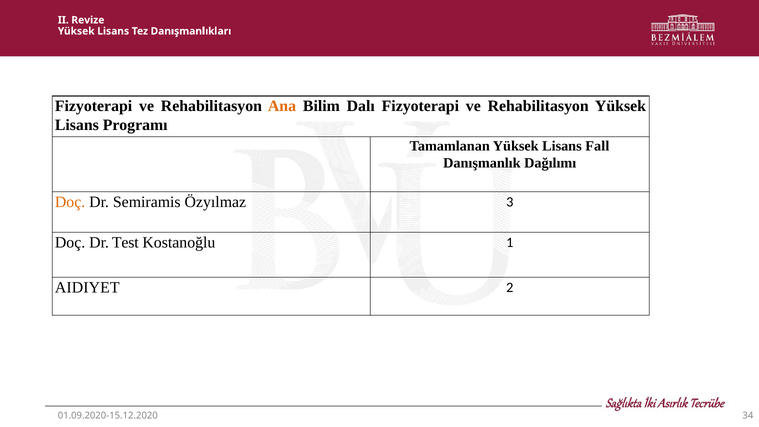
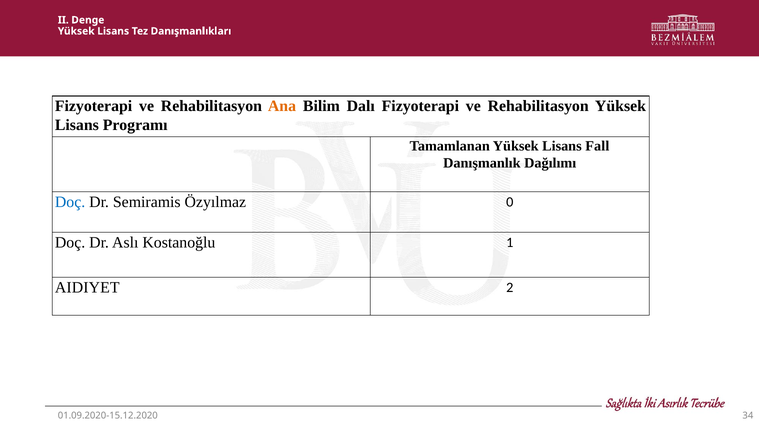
Revize: Revize -> Denge
Doç at (70, 202) colour: orange -> blue
3: 3 -> 0
Test: Test -> Aslı
